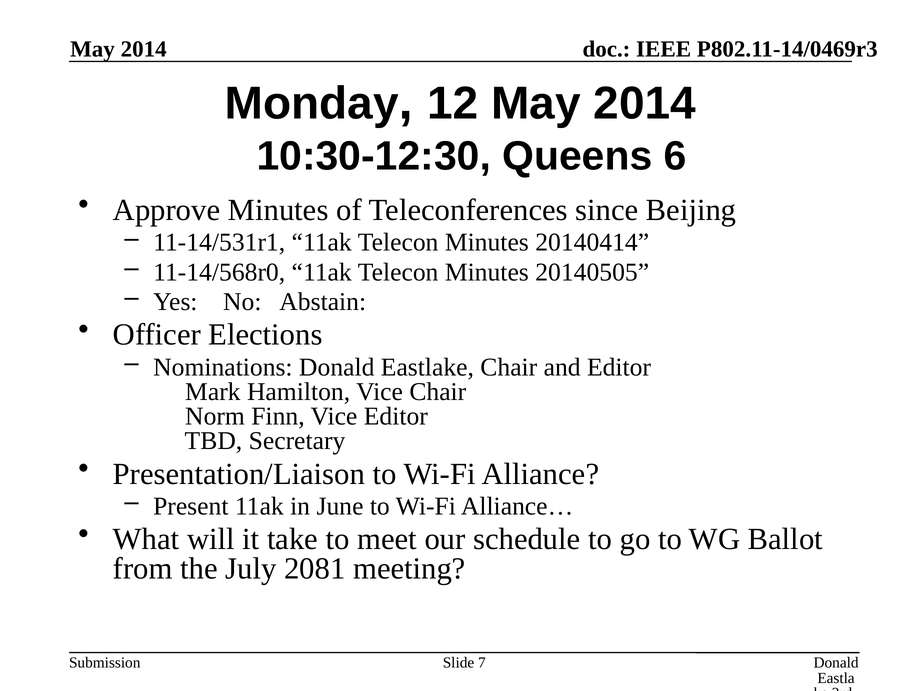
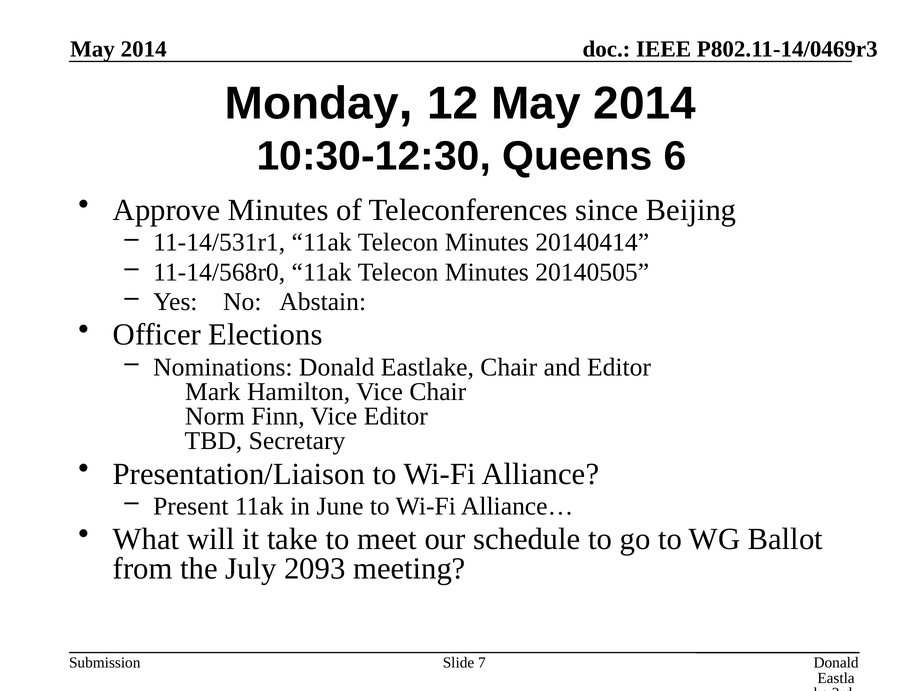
2081: 2081 -> 2093
